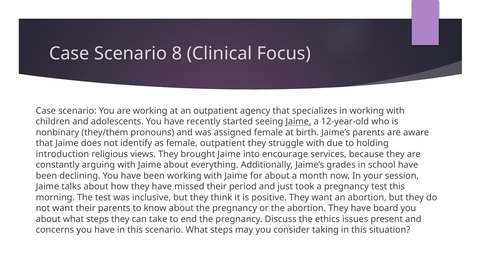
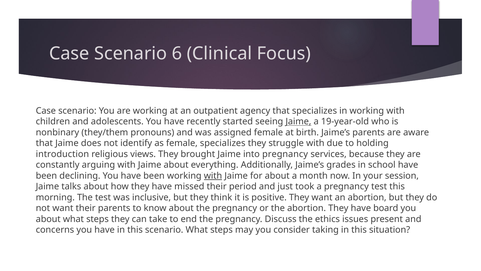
8: 8 -> 6
12-year-old: 12-year-old -> 19-year-old
female outpatient: outpatient -> specializes
into encourage: encourage -> pregnancy
with at (213, 175) underline: none -> present
